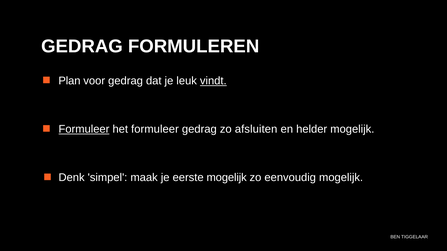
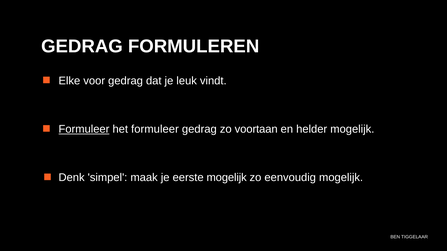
Plan: Plan -> Elke
vindt underline: present -> none
afsluiten: afsluiten -> voortaan
